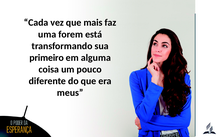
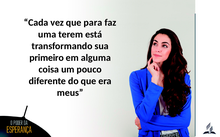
mais: mais -> para
forem: forem -> terem
